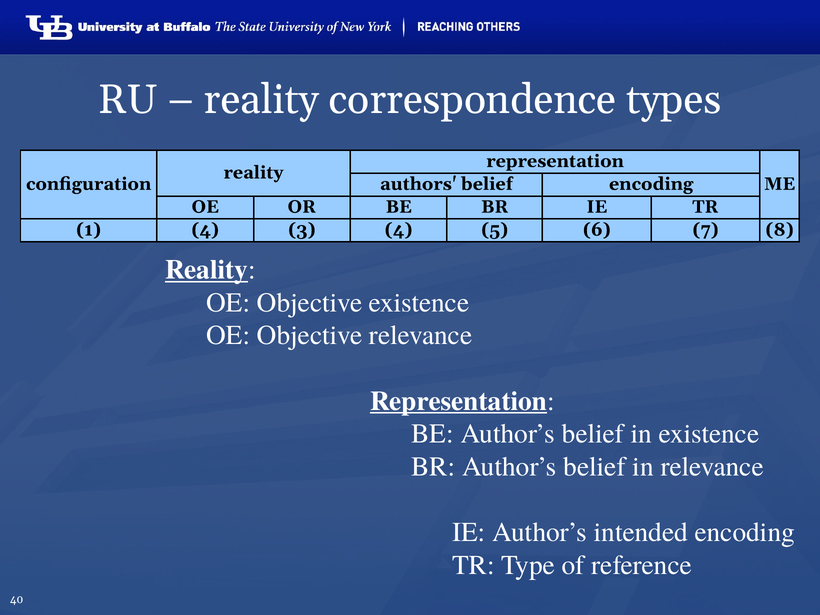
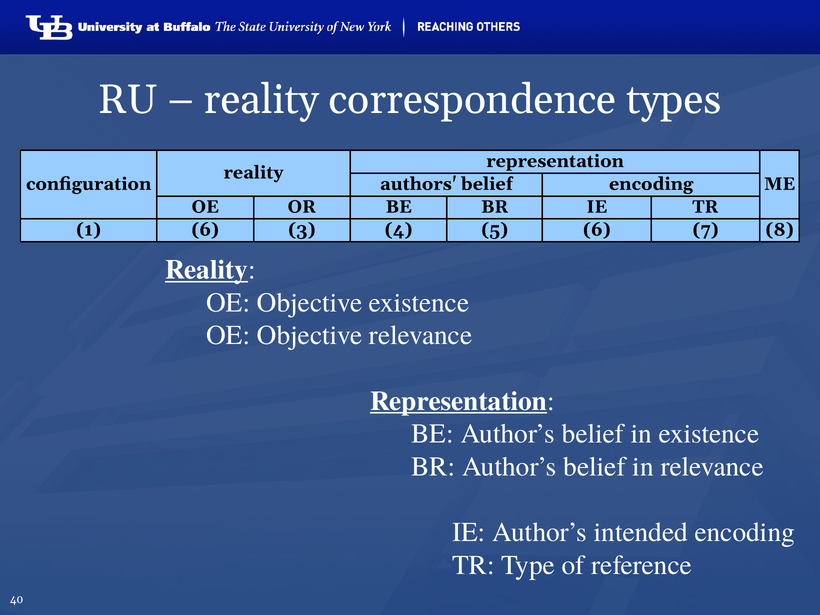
1 4: 4 -> 6
